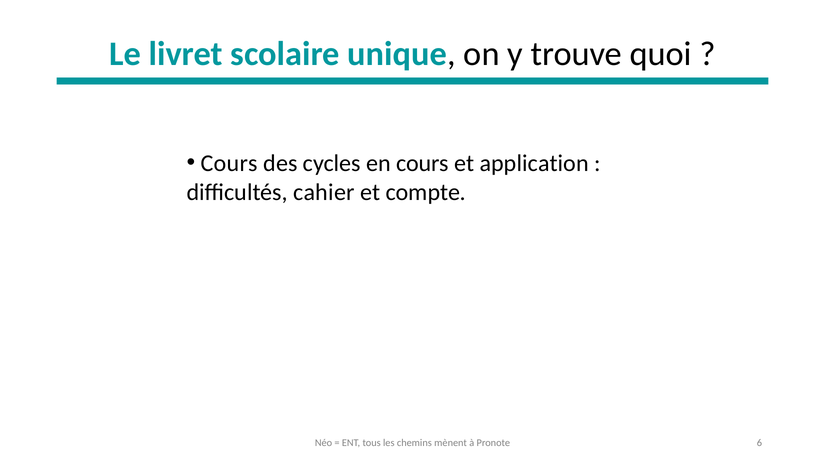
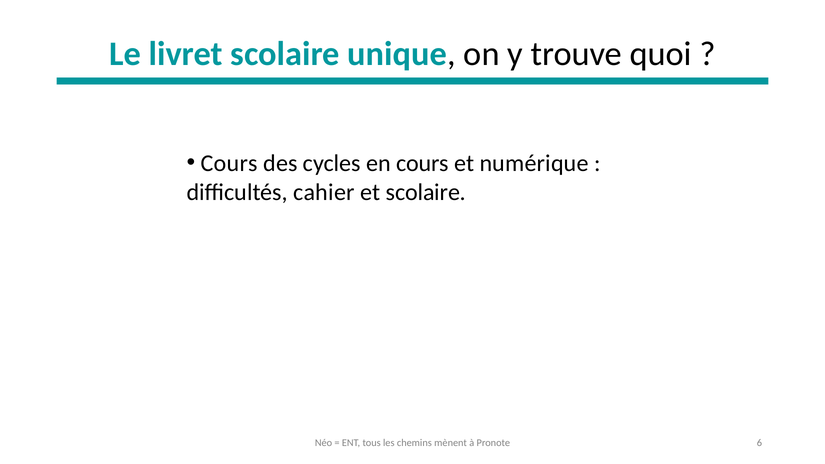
application: application -> numérique
et compte: compte -> scolaire
